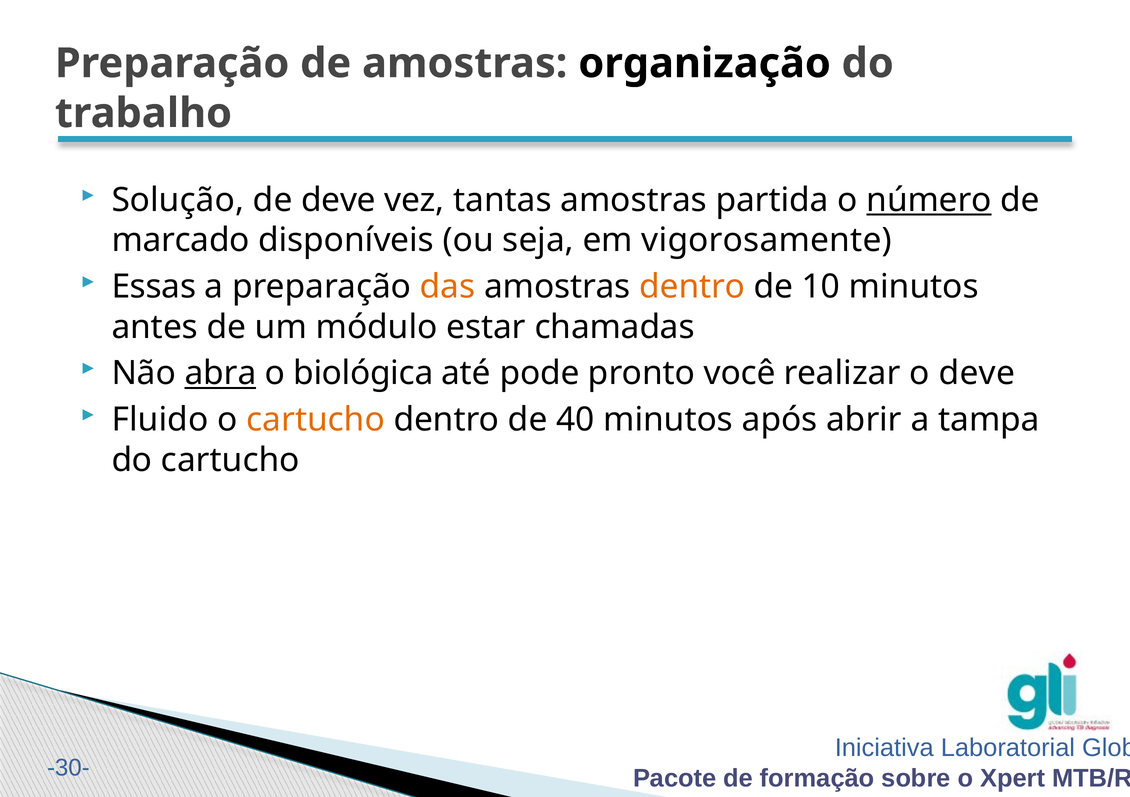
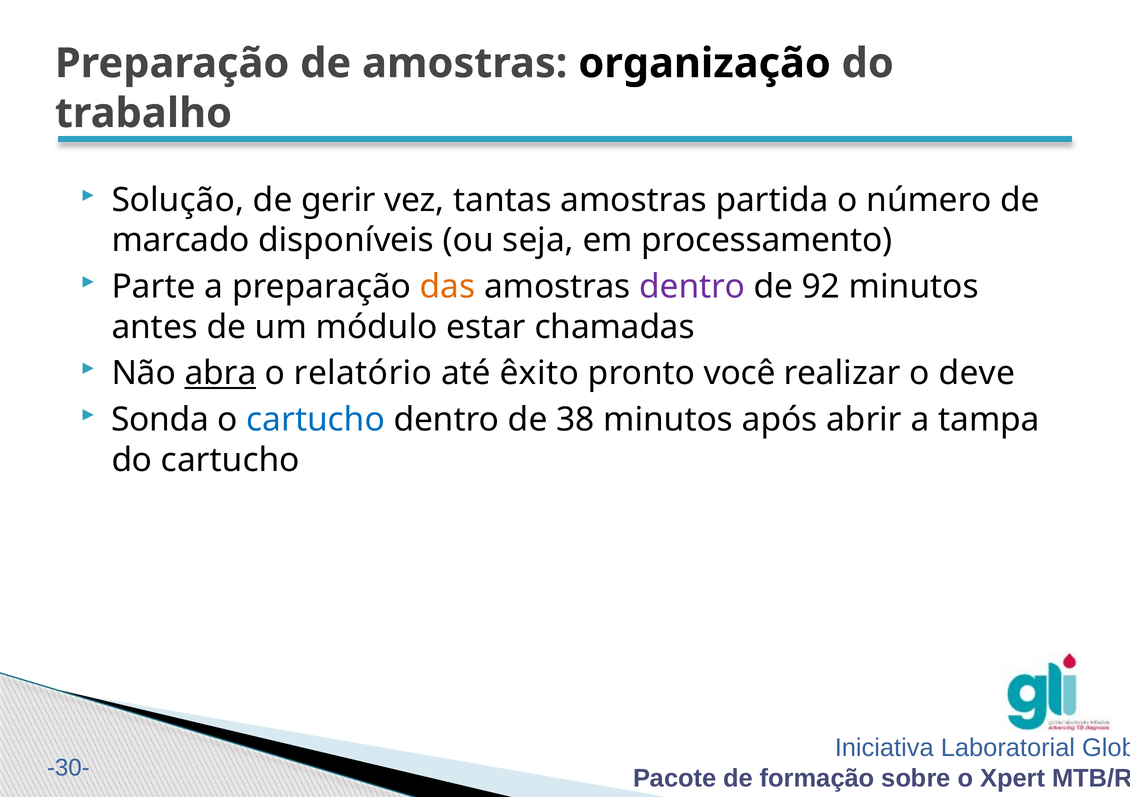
de deve: deve -> gerir
número underline: present -> none
vigorosamente: vigorosamente -> processamento
Essas: Essas -> Parte
dentro at (692, 287) colour: orange -> purple
10: 10 -> 92
biológica: biológica -> relatório
pode: pode -> êxito
Fluido: Fluido -> Sonda
cartucho at (316, 420) colour: orange -> blue
40: 40 -> 38
